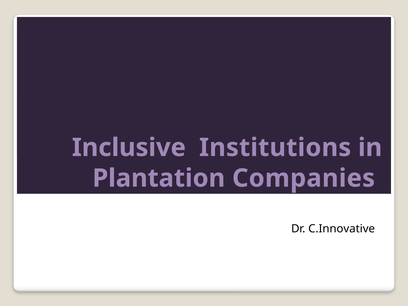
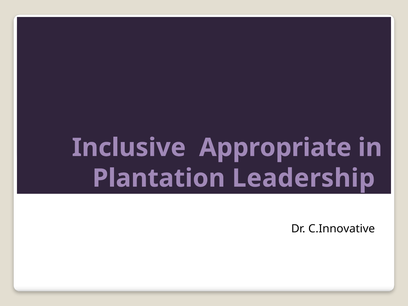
Institutions: Institutions -> Appropriate
Companies: Companies -> Leadership
